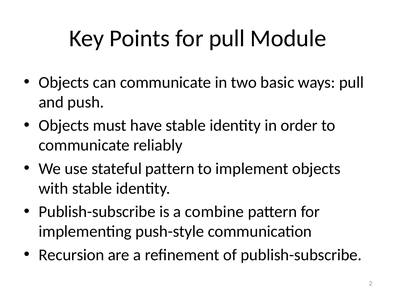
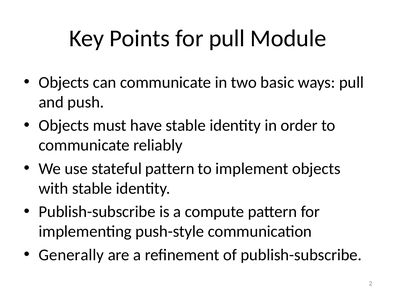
combine: combine -> compute
Recursion: Recursion -> Generally
